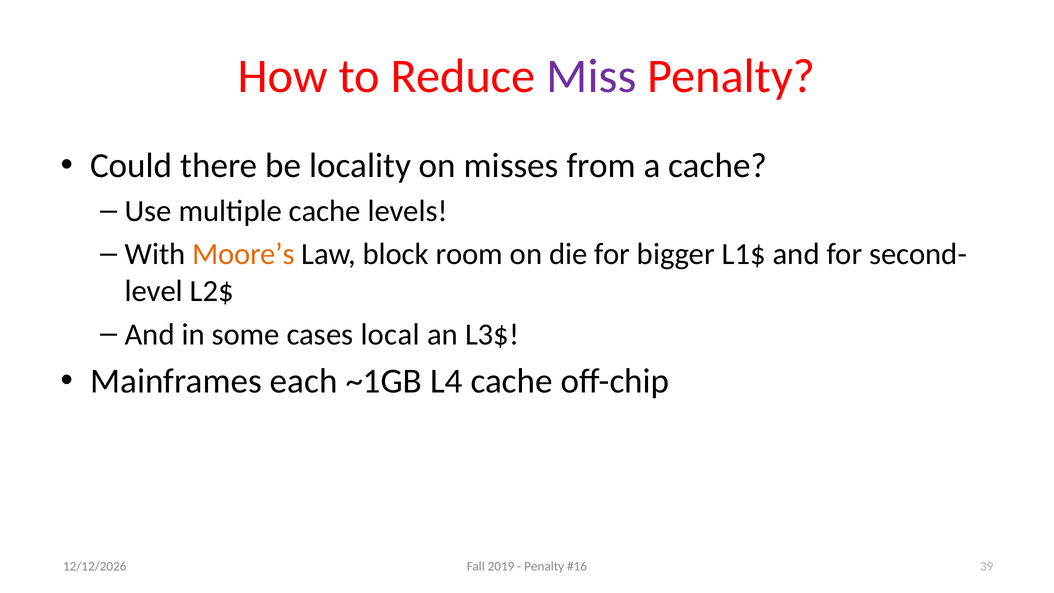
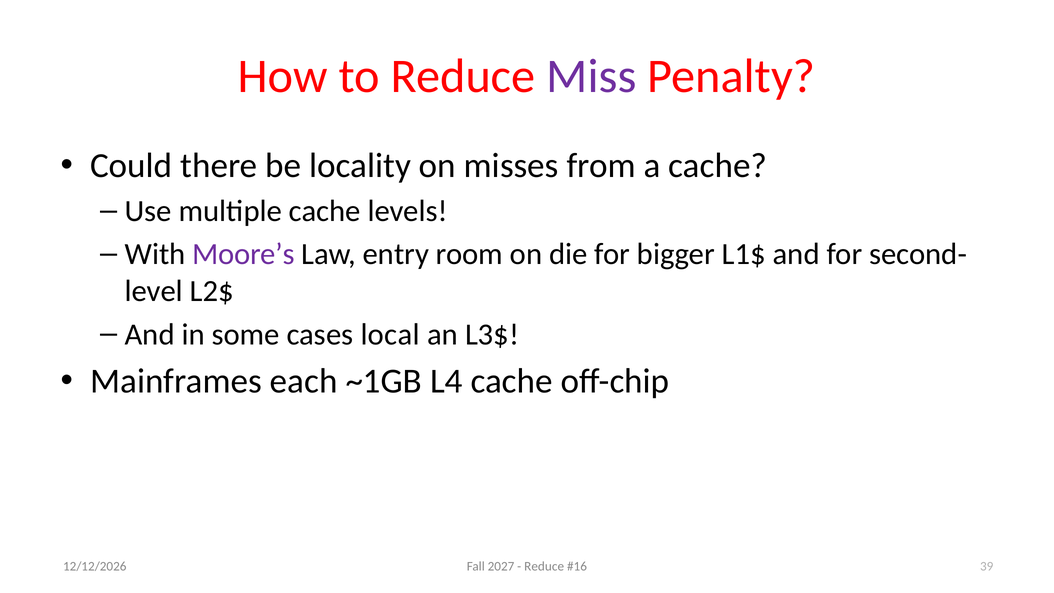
Moore’s colour: orange -> purple
block: block -> entry
2019: 2019 -> 2027
Penalty at (544, 566): Penalty -> Reduce
